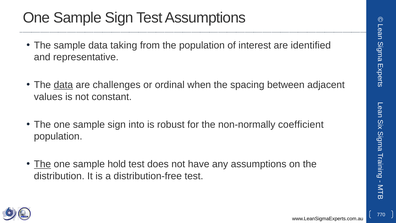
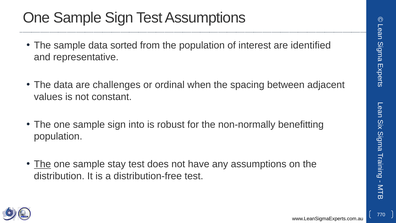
taking: taking -> sorted
data at (63, 85) underline: present -> none
coefficient: coefficient -> benefitting
hold: hold -> stay
